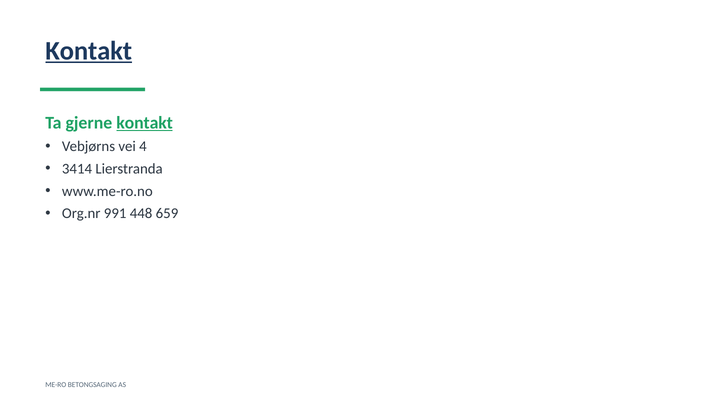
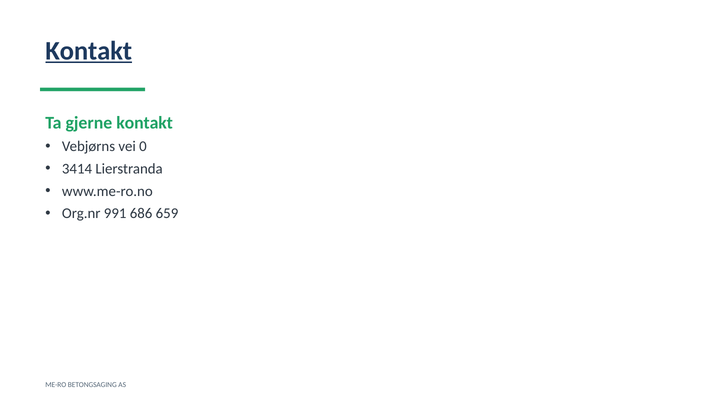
kontakt at (145, 123) underline: present -> none
4: 4 -> 0
448: 448 -> 686
